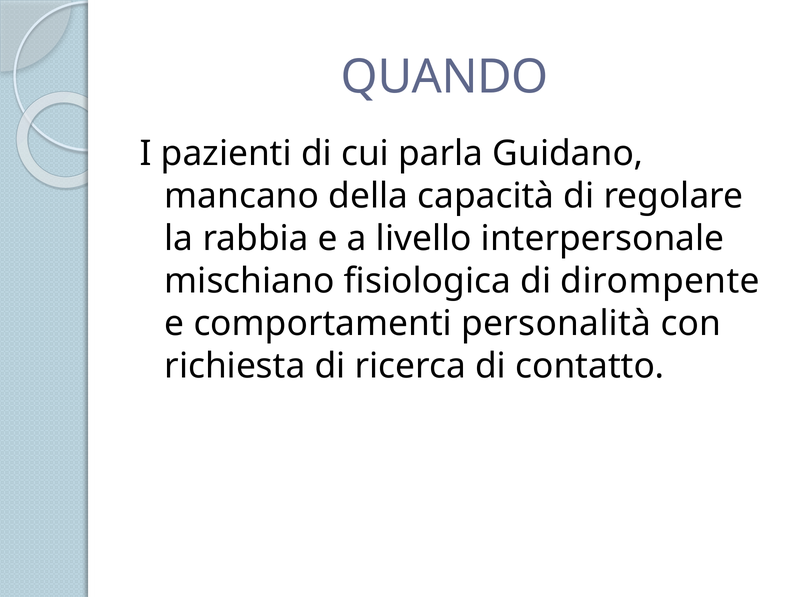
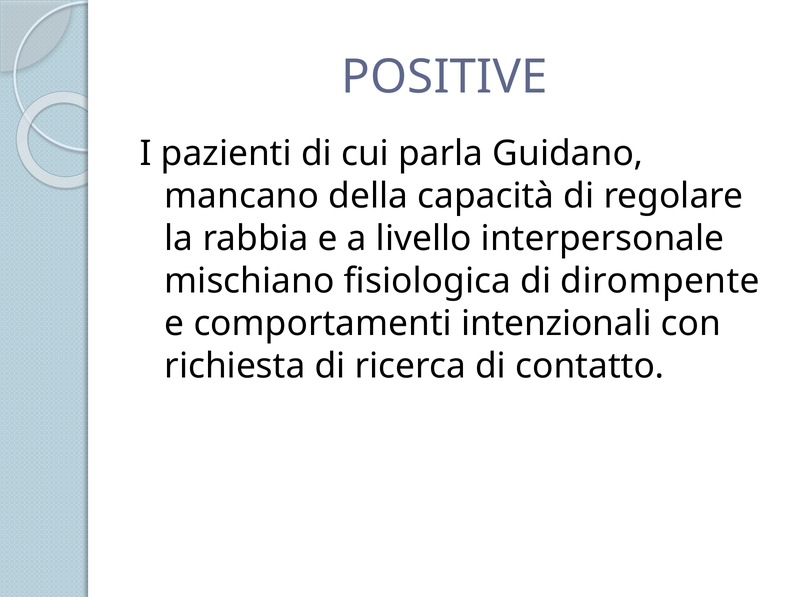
QUANDO: QUANDO -> POSITIVE
personalità: personalità -> intenzionali
